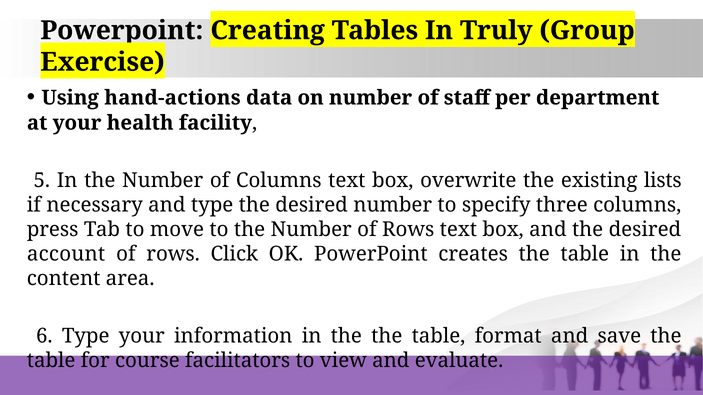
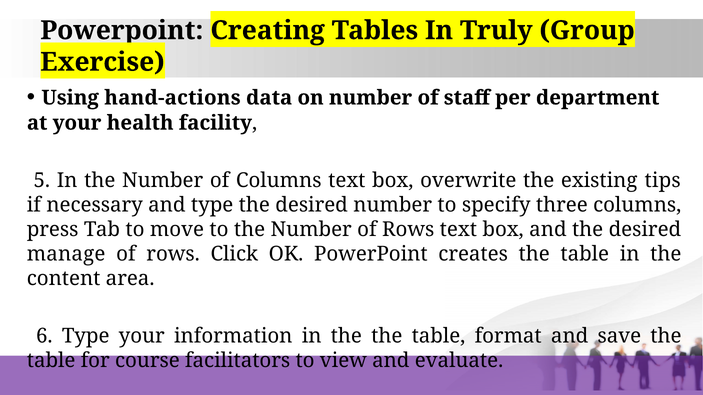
lists: lists -> tips
account: account -> manage
